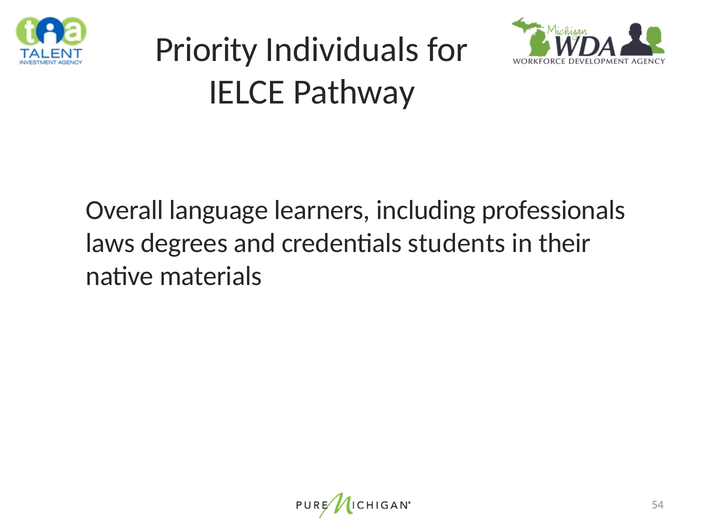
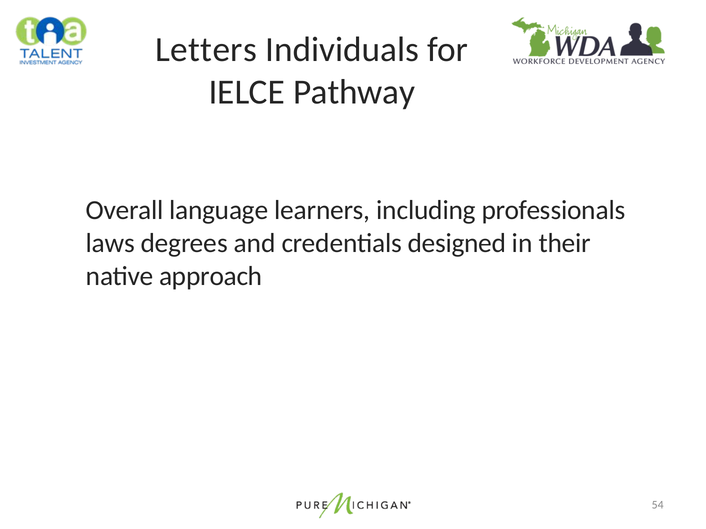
Priority: Priority -> Letters
students: students -> designed
materials: materials -> approach
